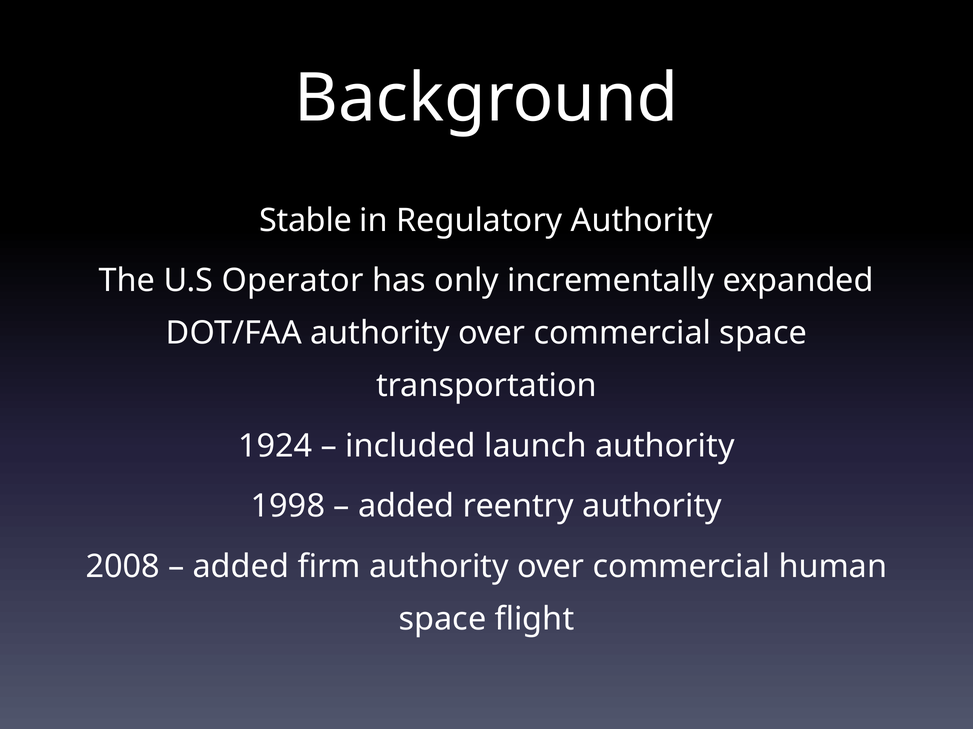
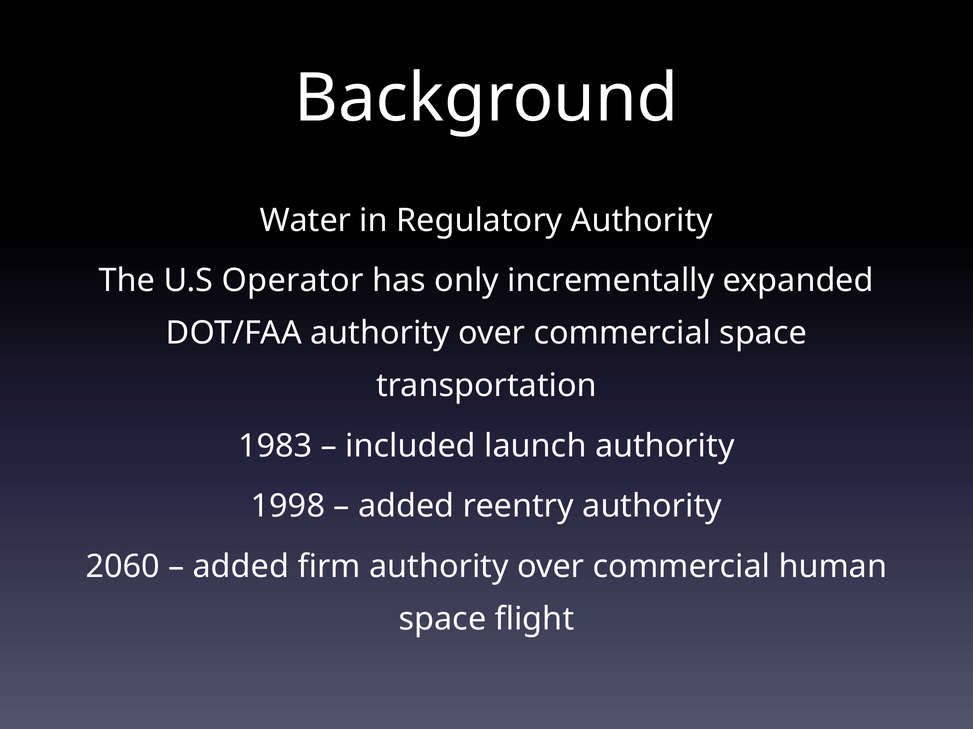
Stable: Stable -> Water
1924: 1924 -> 1983
2008: 2008 -> 2060
